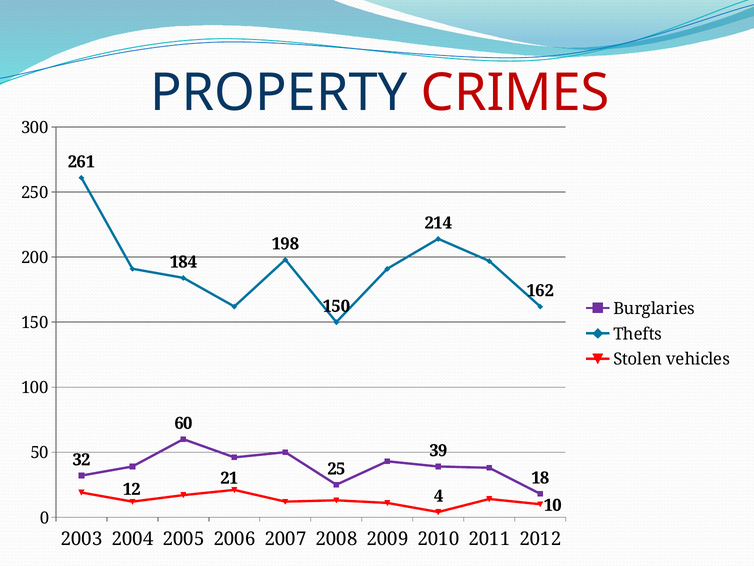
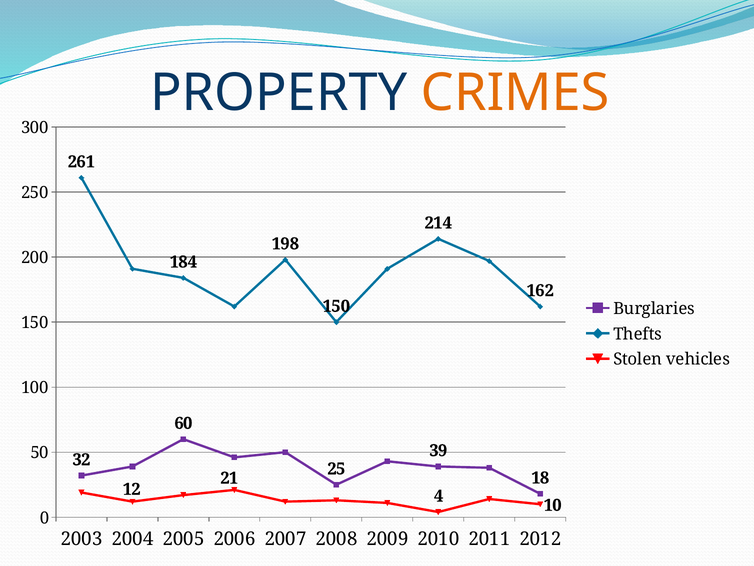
CRIMES colour: red -> orange
